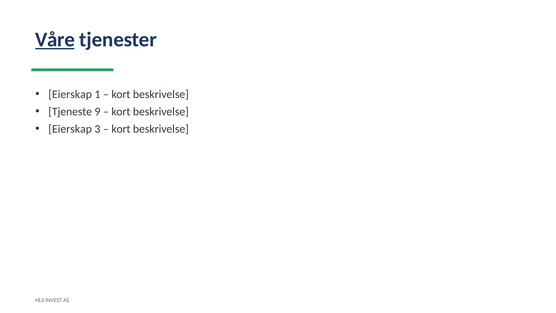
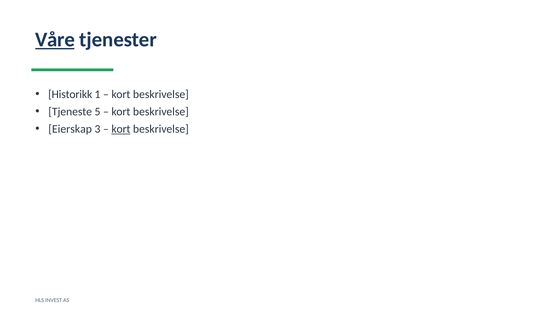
Eierskap at (70, 94): Eierskap -> Historikk
9: 9 -> 5
kort at (121, 129) underline: none -> present
